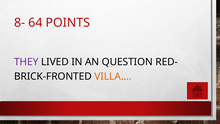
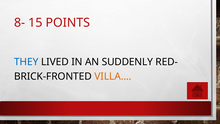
64: 64 -> 15
THEY colour: purple -> blue
QUESTION: QUESTION -> SUDDENLY
